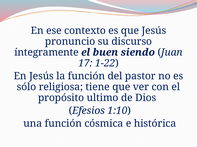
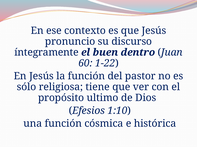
siendo: siendo -> dentro
17: 17 -> 60
